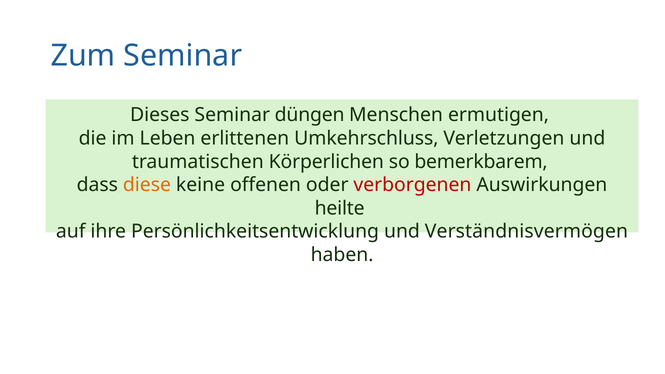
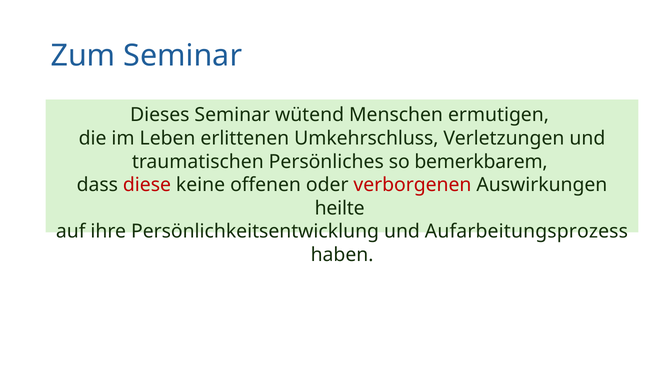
düngen: düngen -> wütend
Körperlichen: Körperlichen -> Persönliches
diese colour: orange -> red
Verständnisvermögen: Verständnisvermögen -> Aufarbeitungsprozess
